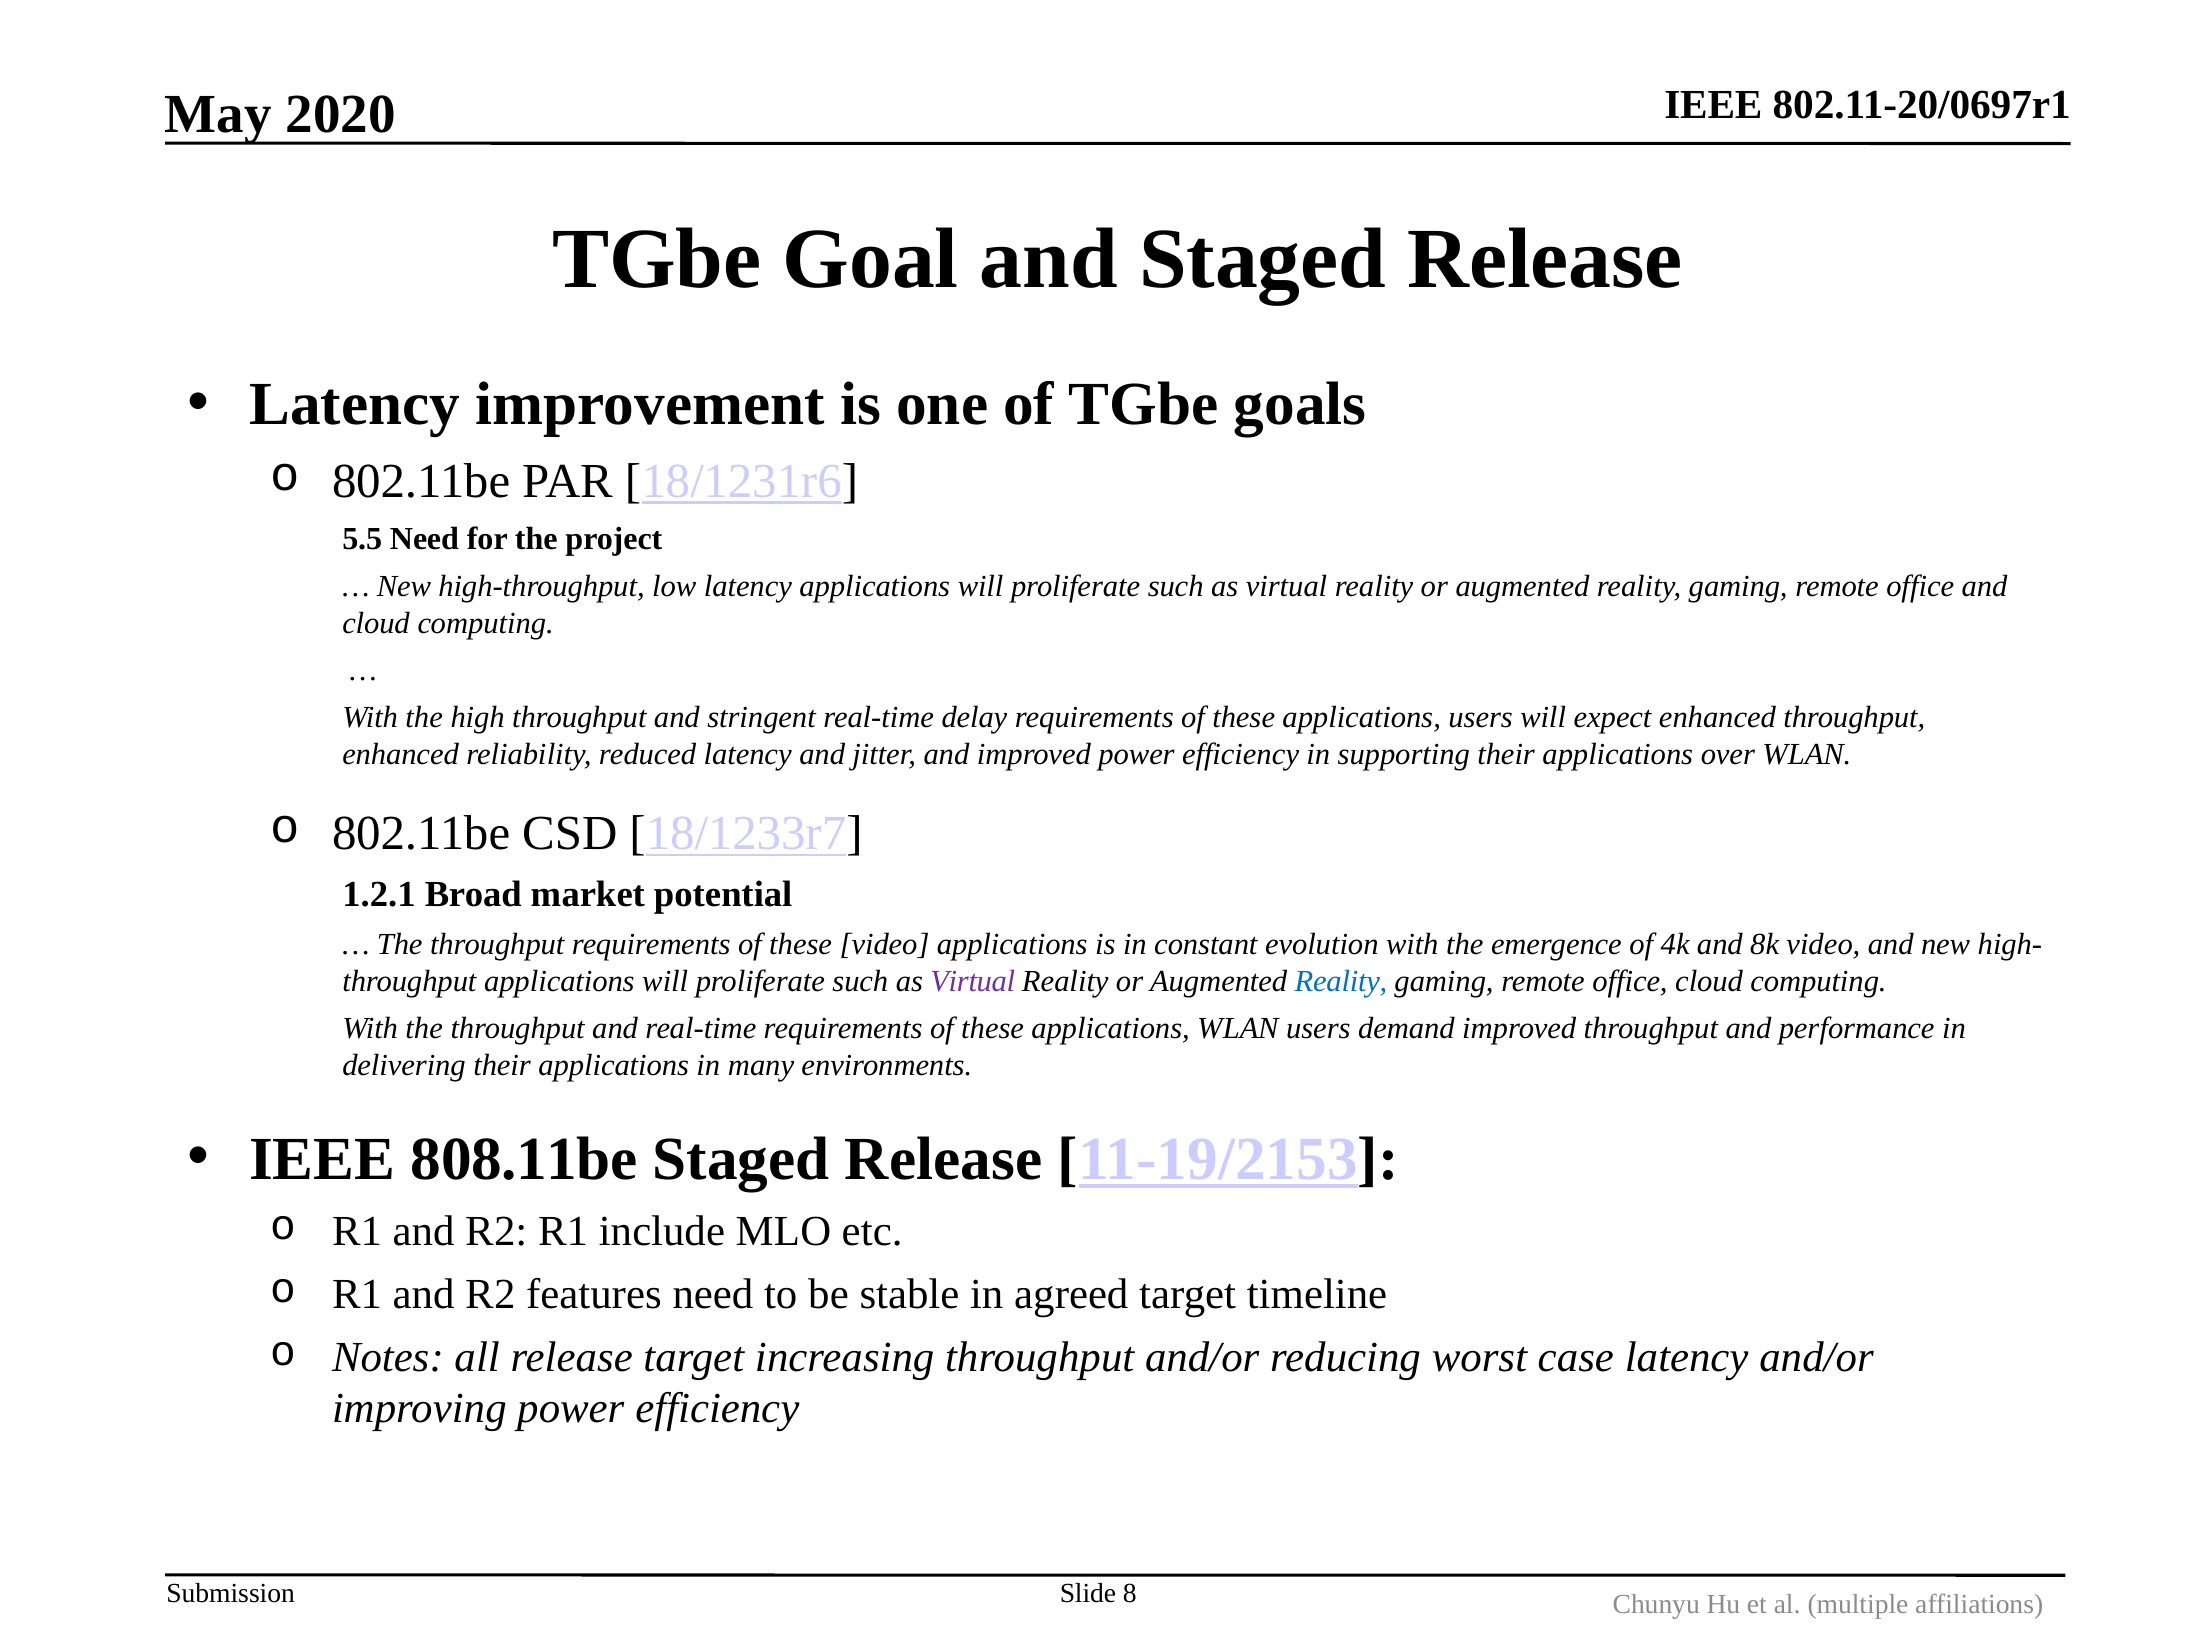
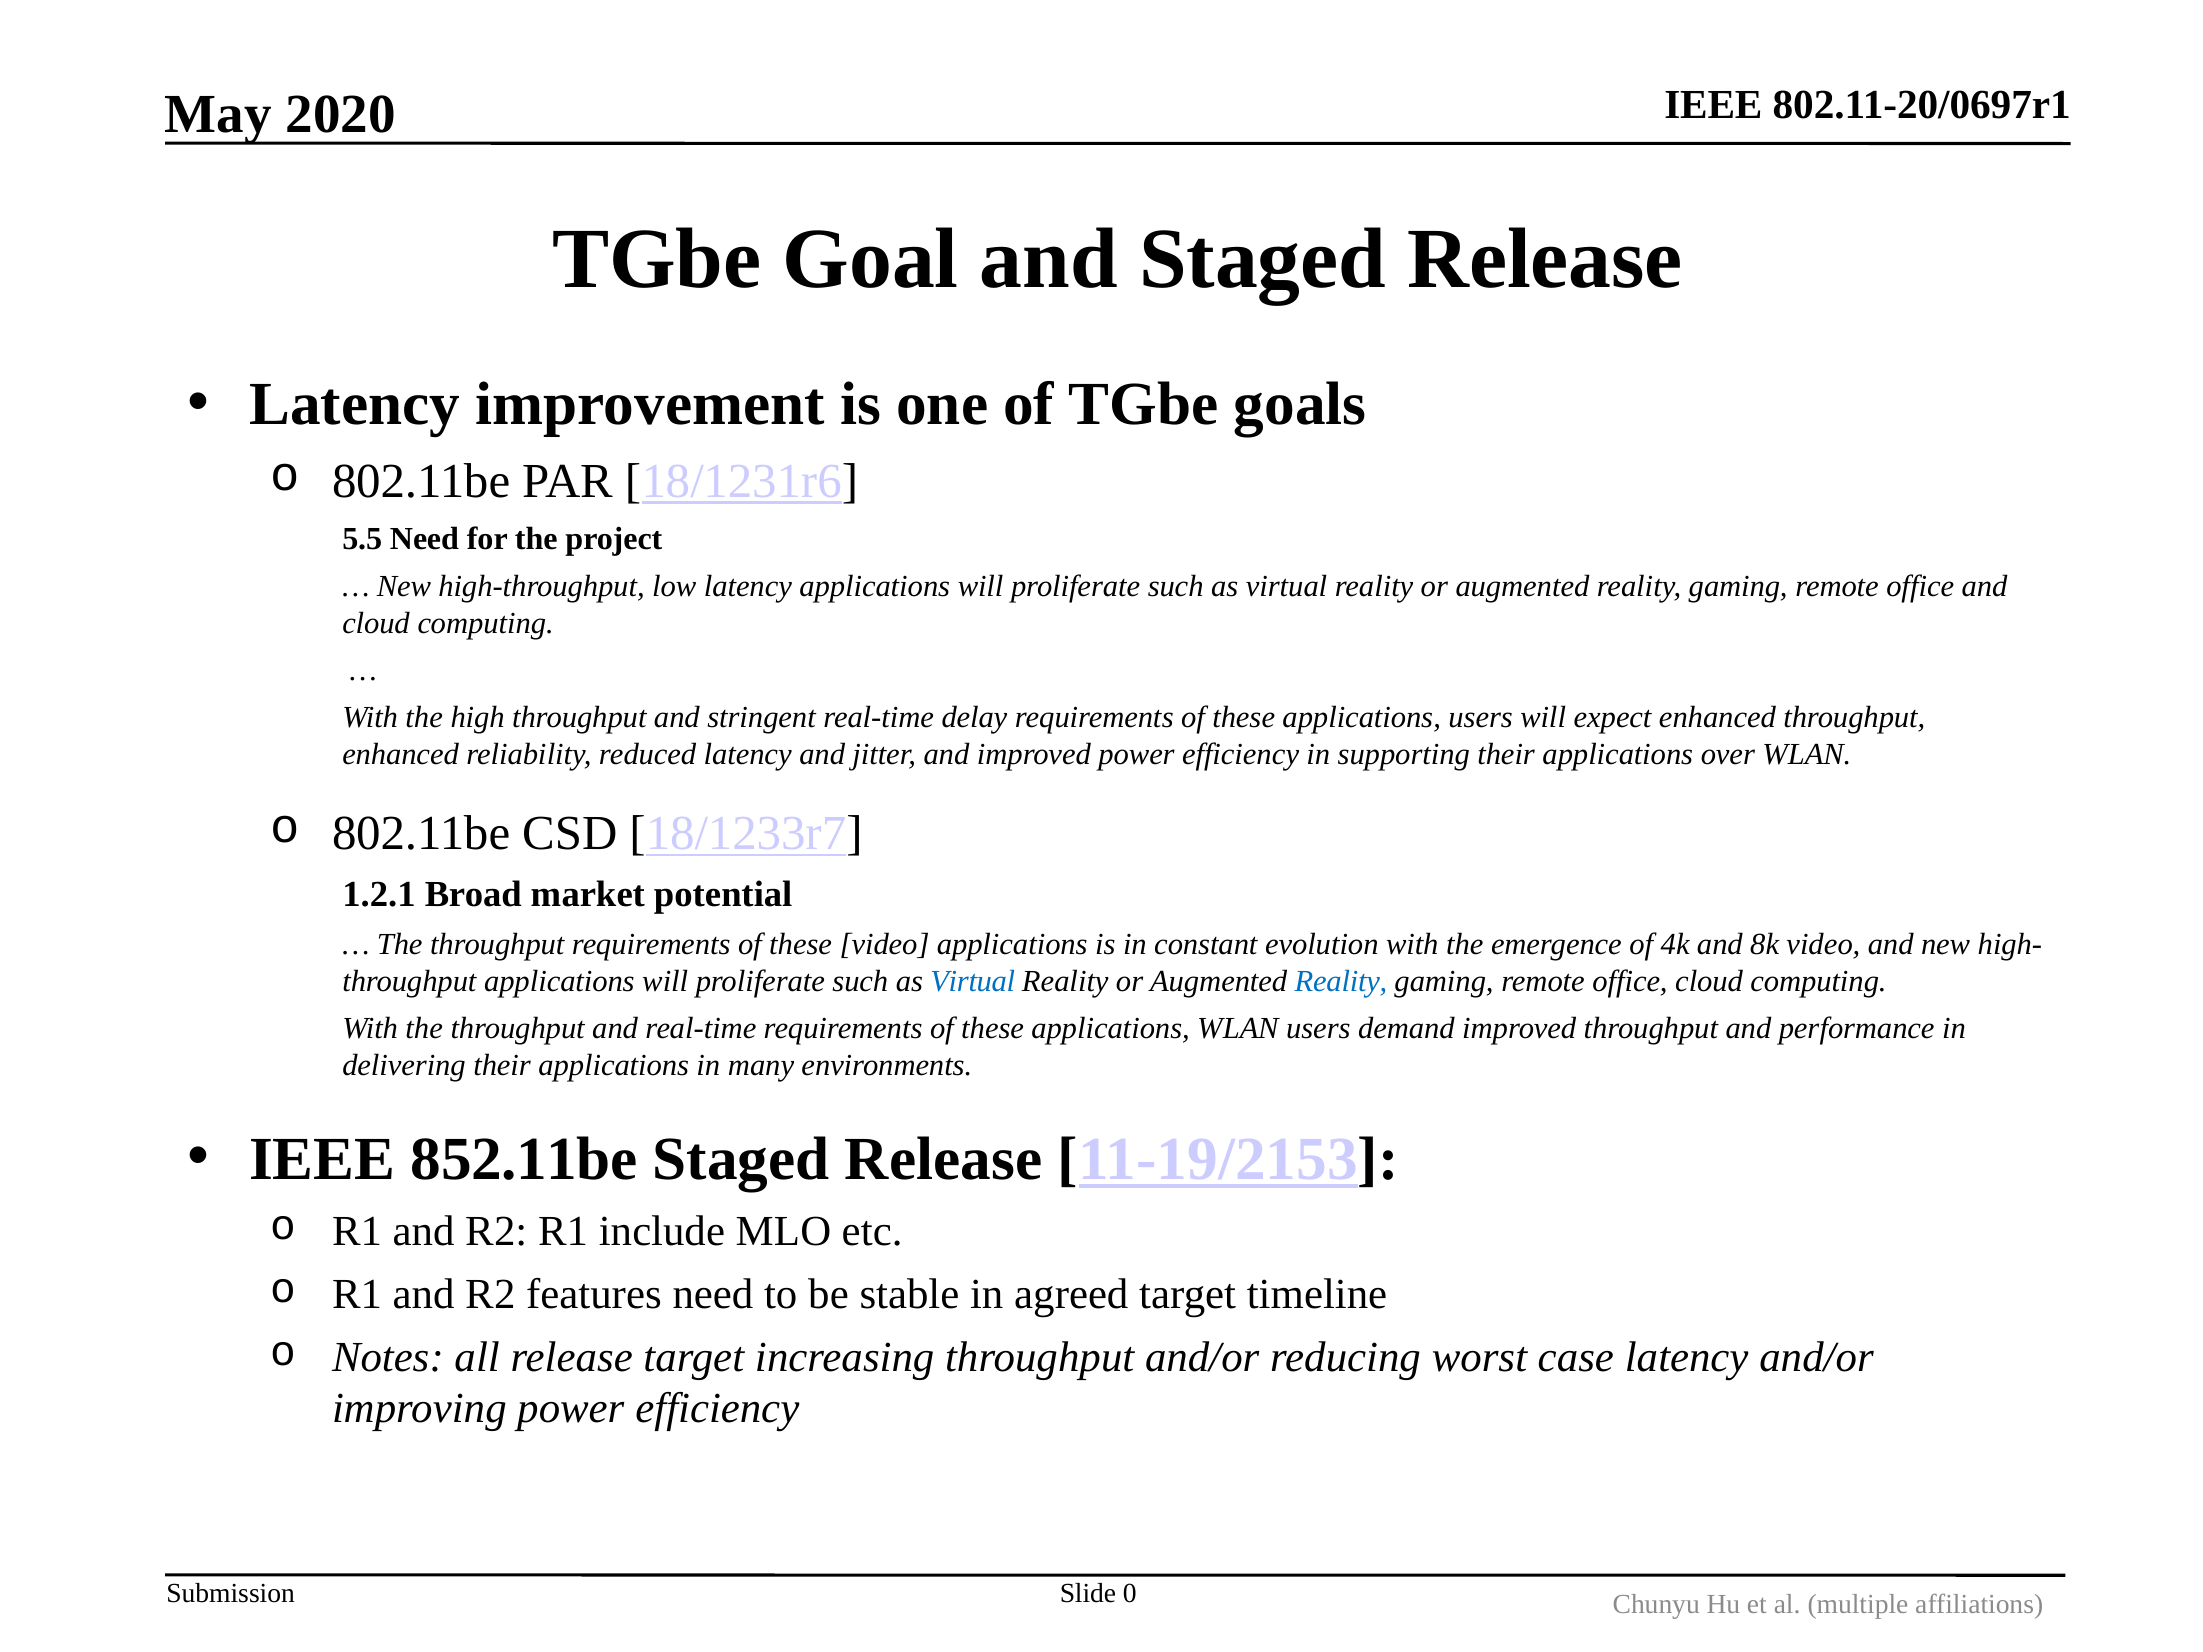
Virtual at (973, 981) colour: purple -> blue
808.11be: 808.11be -> 852.11be
8: 8 -> 0
